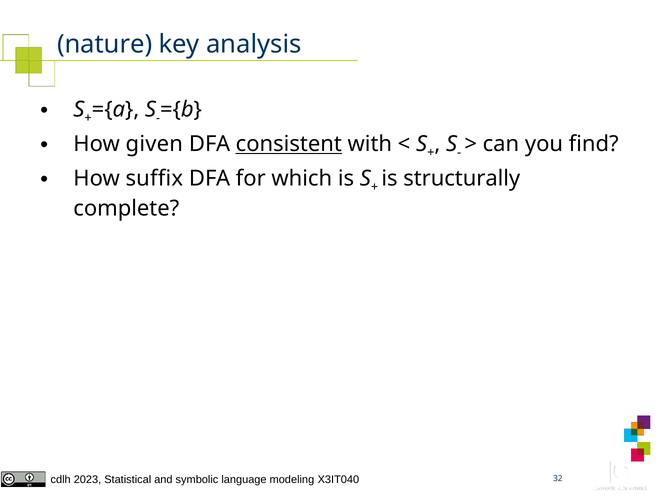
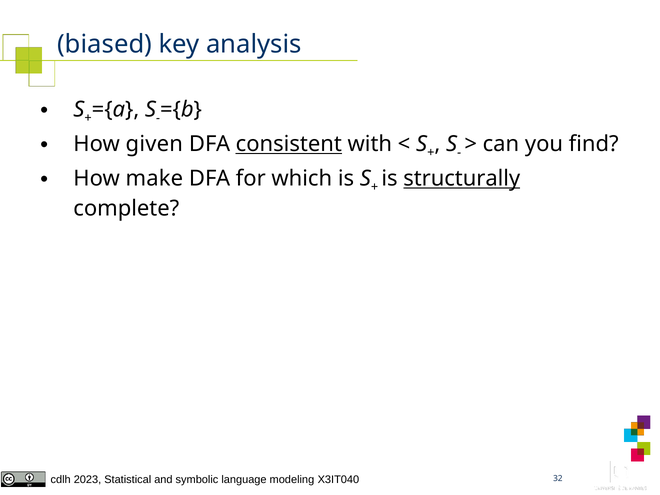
nature: nature -> biased
suffix: suffix -> make
structurally underline: none -> present
